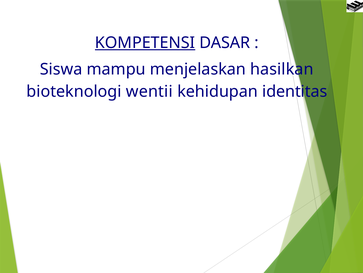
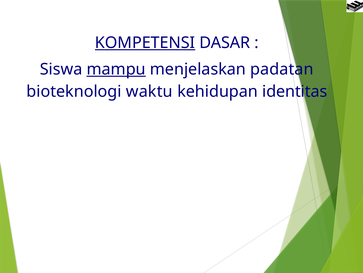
mampu underline: none -> present
hasilkan: hasilkan -> padatan
wentii: wentii -> waktu
